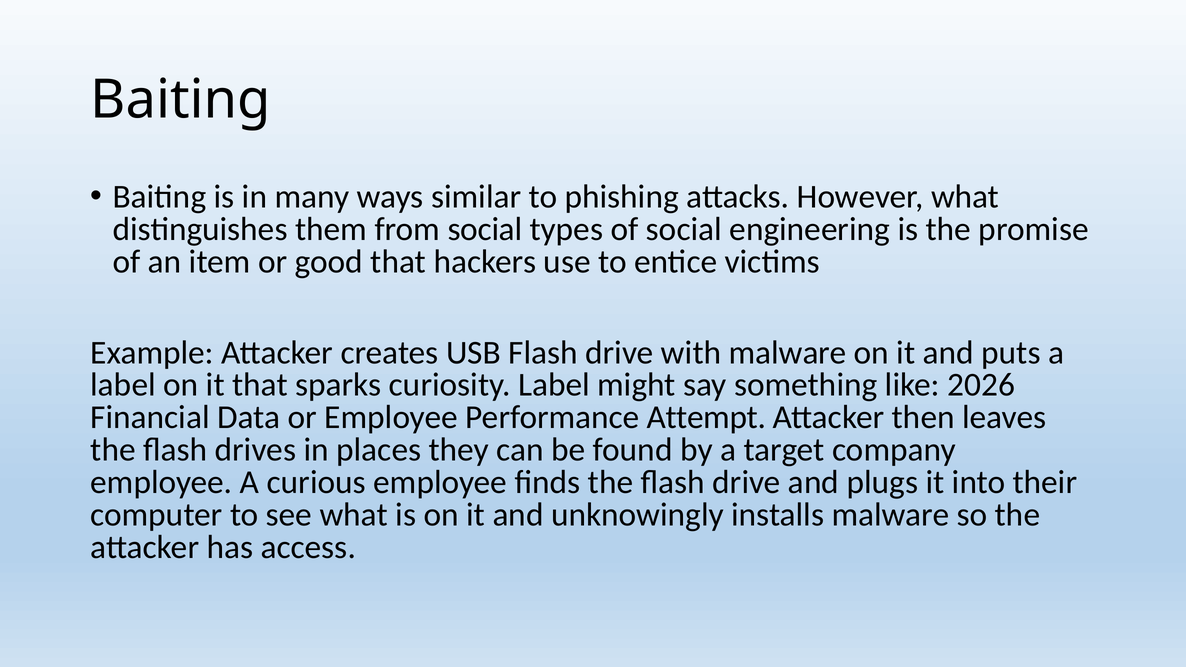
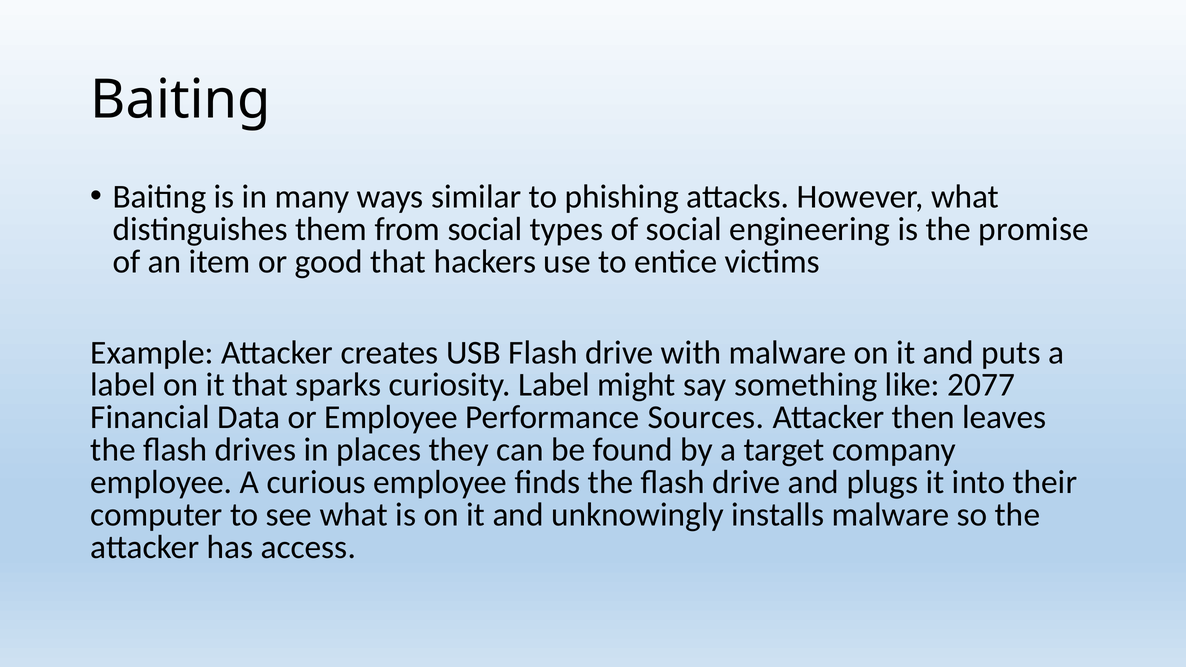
2026: 2026 -> 2077
Attempt: Attempt -> Sources
